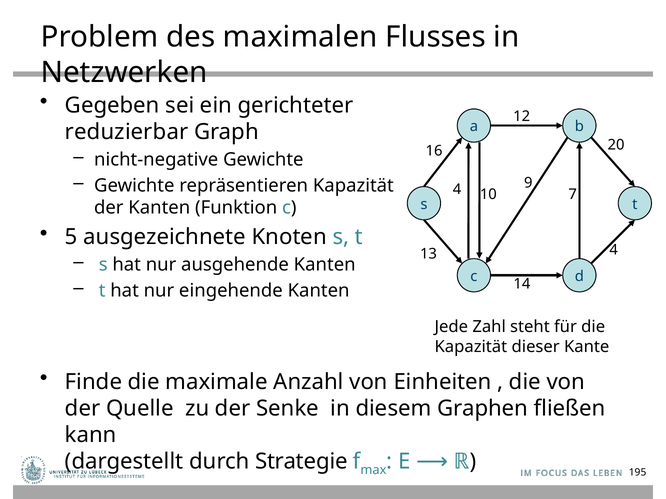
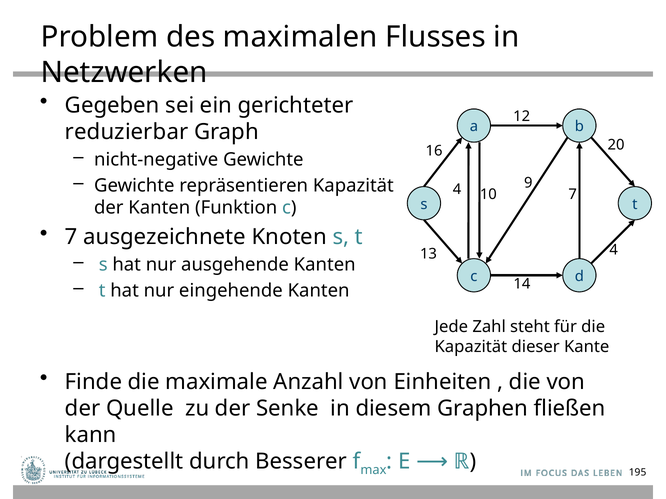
5 at (71, 237): 5 -> 7
Strategie: Strategie -> Besserer
